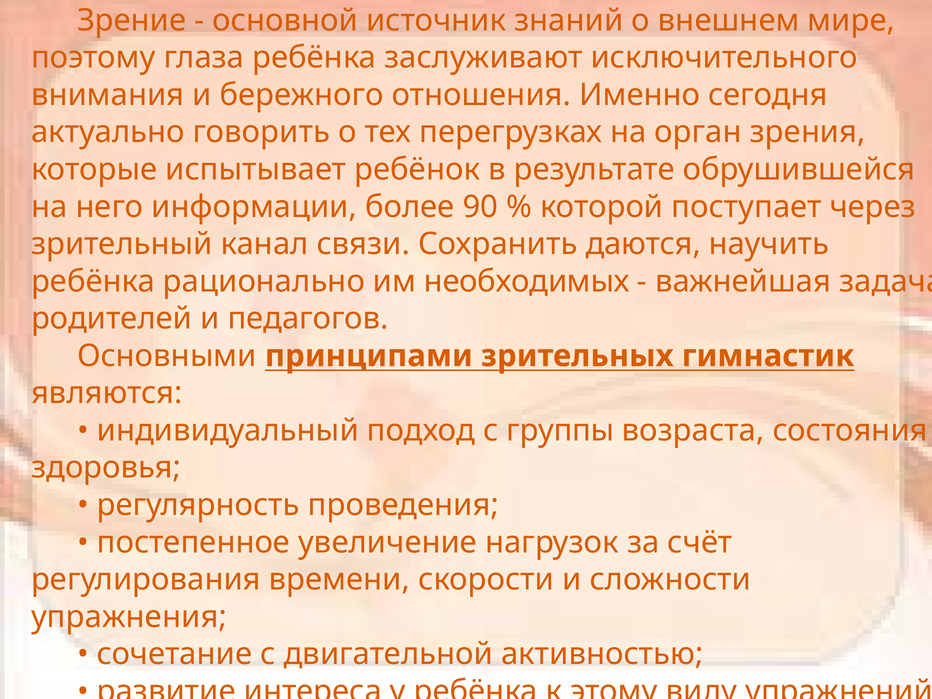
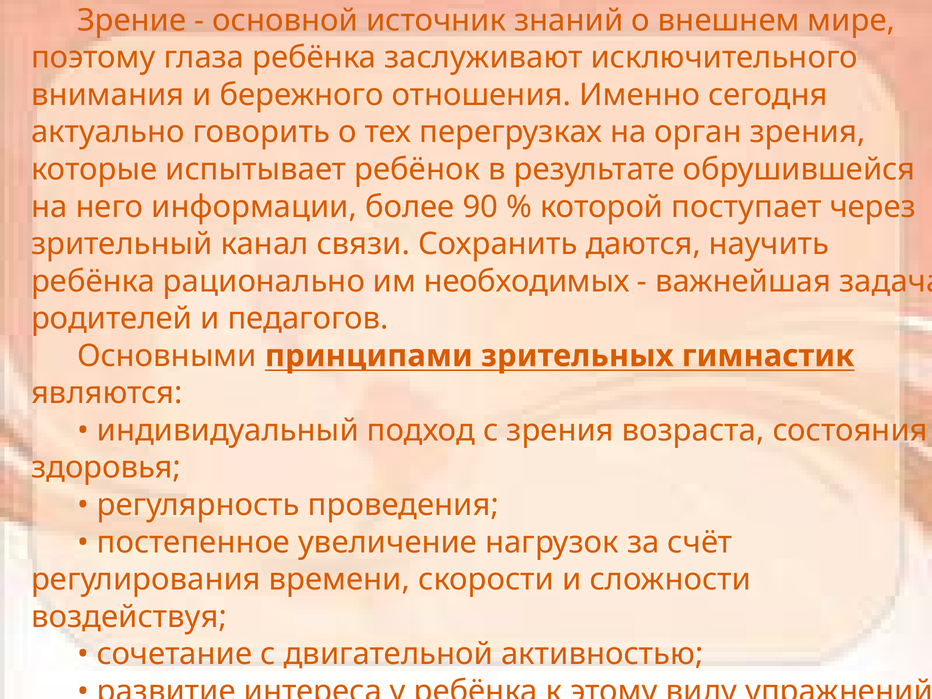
с группы: группы -> зрения
упражнения: упражнения -> воздействуя
